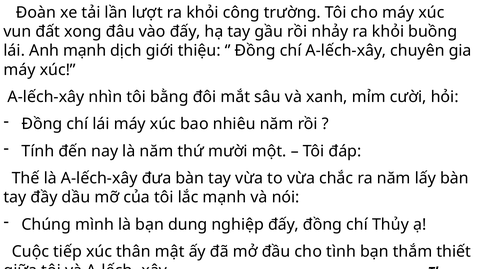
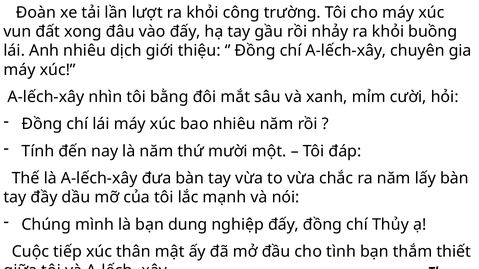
Anh mạnh: mạnh -> nhiêu
